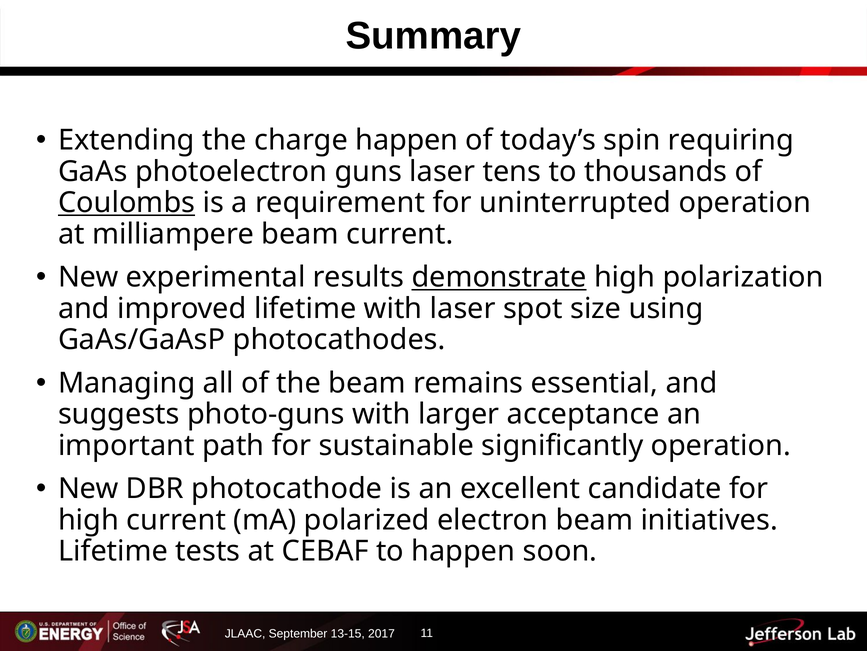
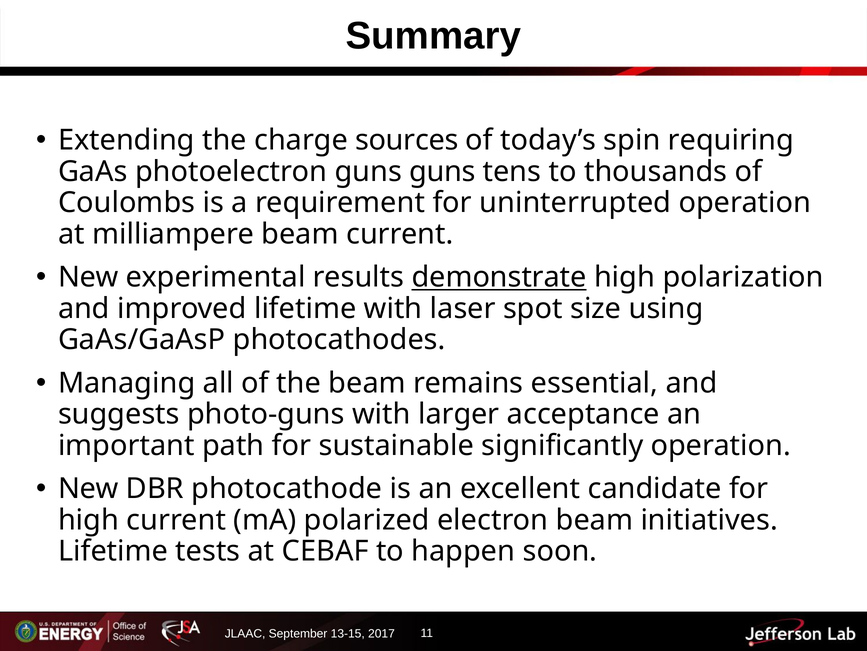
charge happen: happen -> sources
guns laser: laser -> guns
Coulombs underline: present -> none
